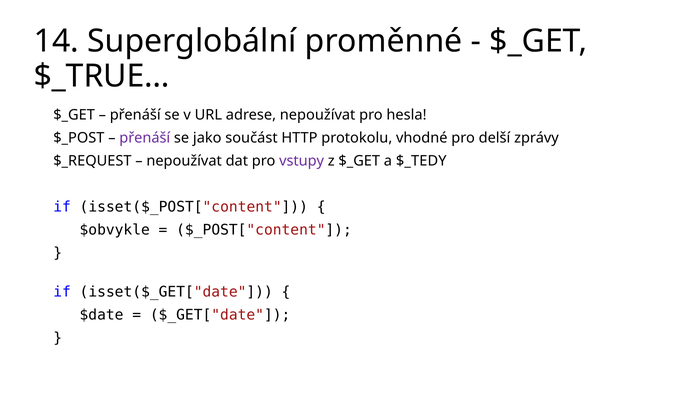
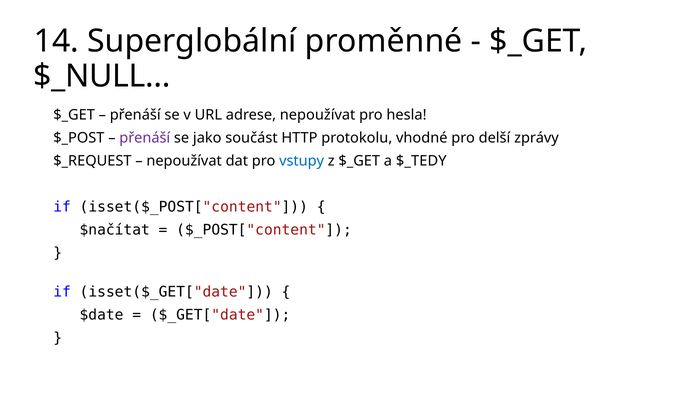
$_TRUE…: $_TRUE… -> $_NULL…
vstupy colour: purple -> blue
$obvykle: $obvykle -> $načítat
